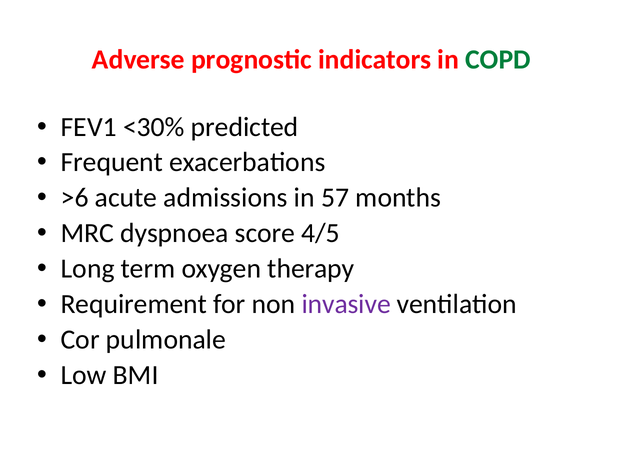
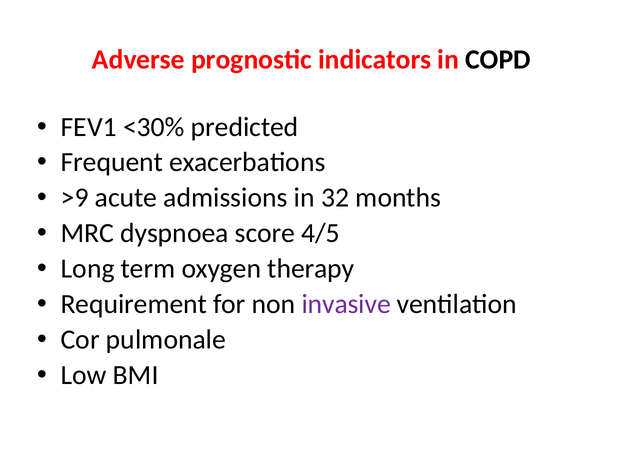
COPD colour: green -> black
>6: >6 -> >9
57: 57 -> 32
